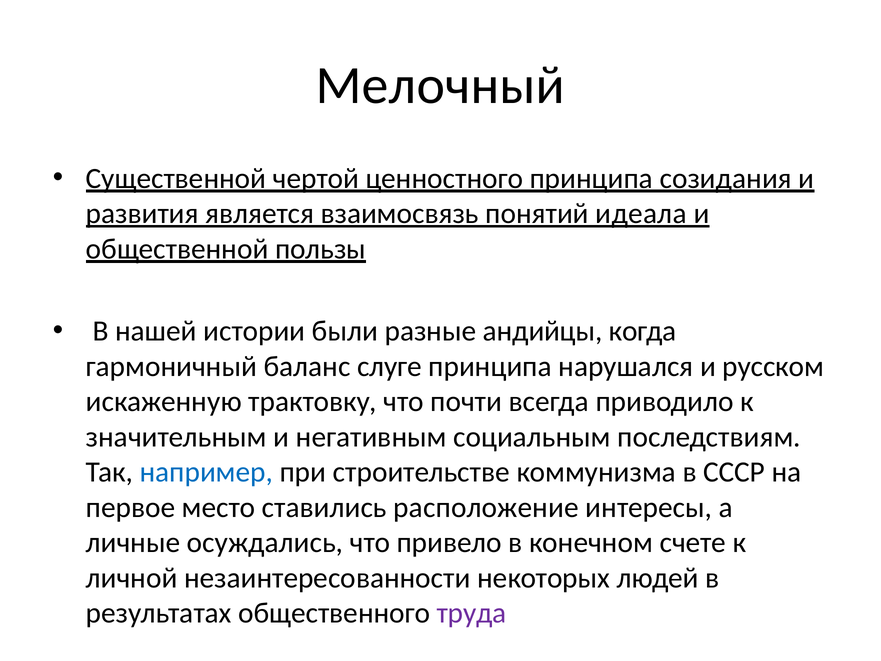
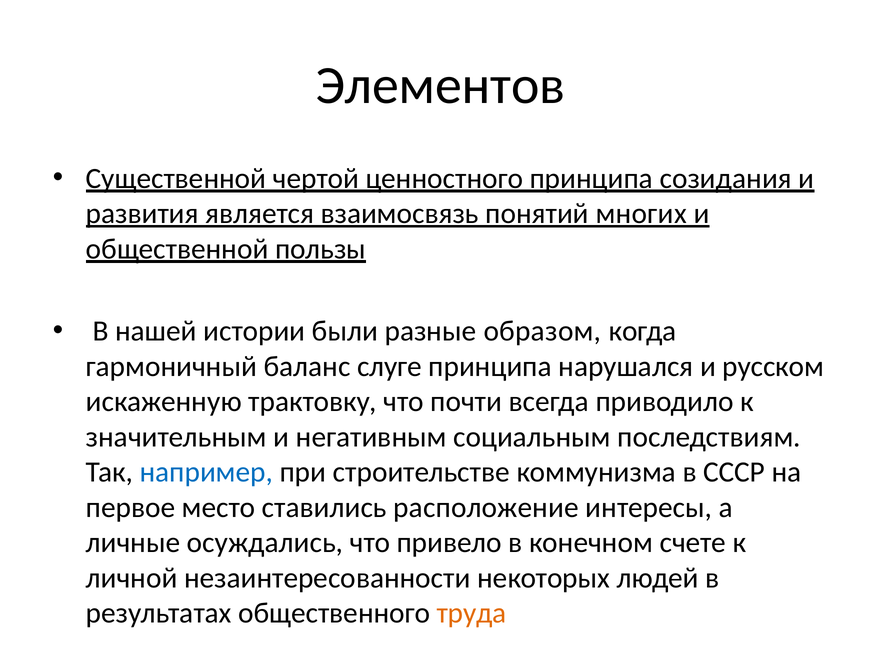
Мелочный: Мелочный -> Элементов
идеала: идеала -> многих
андийцы: андийцы -> образом
труда colour: purple -> orange
